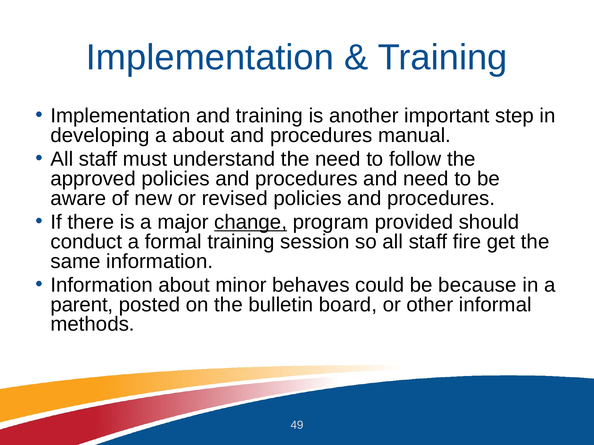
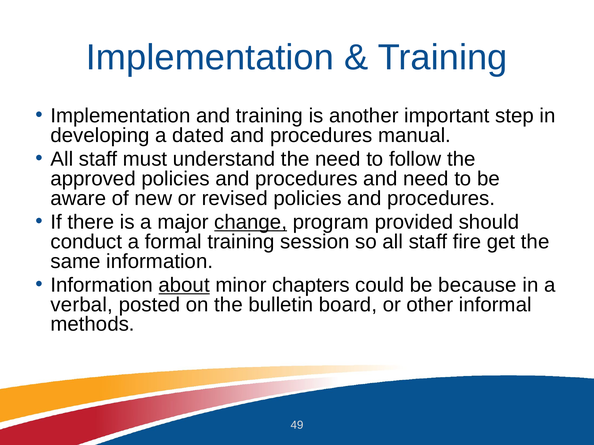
a about: about -> dated
about at (184, 285) underline: none -> present
behaves: behaves -> chapters
parent: parent -> verbal
